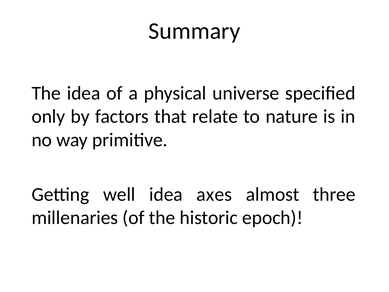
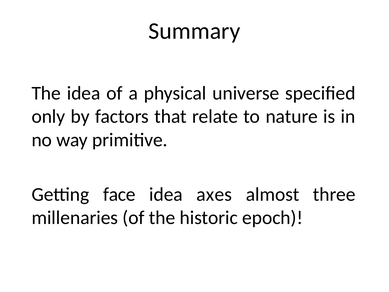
well: well -> face
